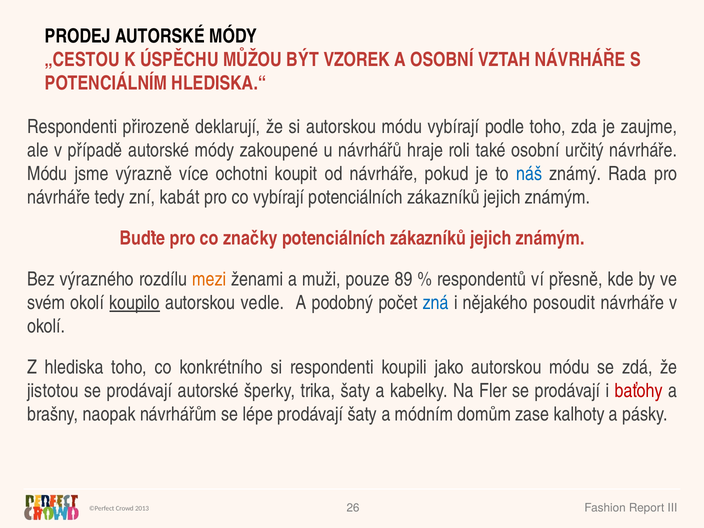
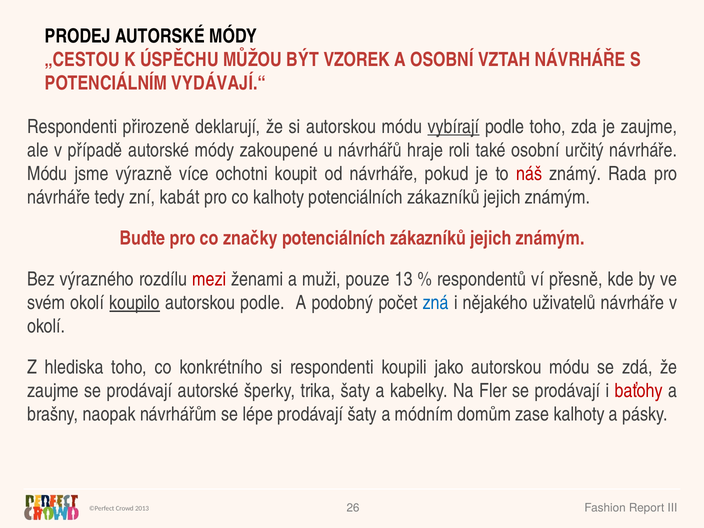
HLEDISKA.“: HLEDISKA.“ -> VYDÁVAJÍ.“
vybírají at (454, 127) underline: none -> present
náš colour: blue -> red
co vybírají: vybírají -> kalhoty
mezi colour: orange -> red
89: 89 -> 13
autorskou vedle: vedle -> podle
posoudit: posoudit -> uživatelů
jistotou at (53, 391): jistotou -> zaujme
